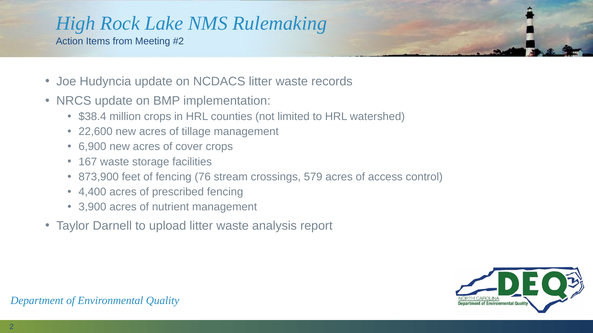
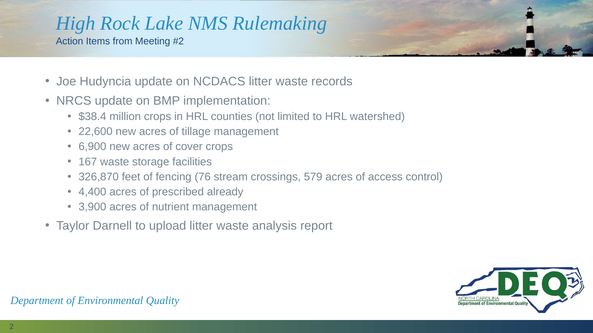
873,900: 873,900 -> 326,870
prescribed fencing: fencing -> already
